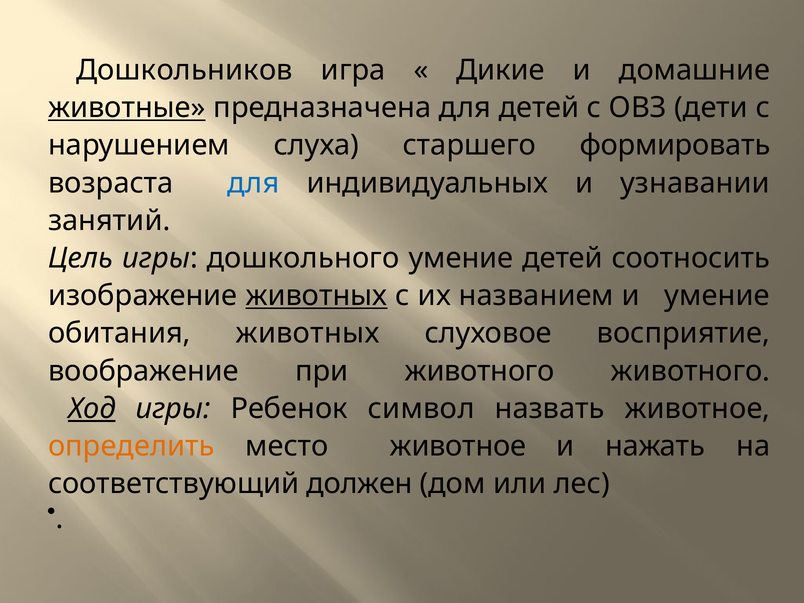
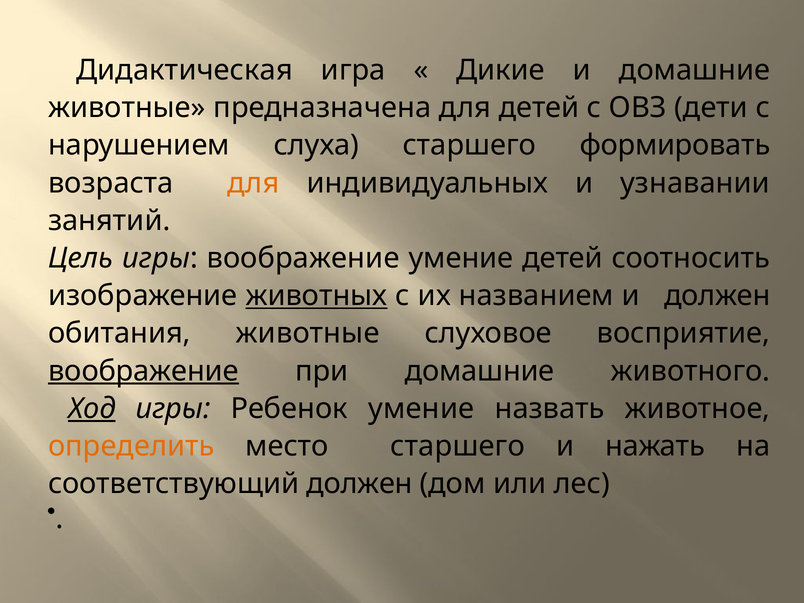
Дошкольников: Дошкольников -> Дидактическая
животные at (127, 108) underline: present -> none
для at (253, 183) colour: blue -> orange
игры дошкольного: дошкольного -> воображение
и умение: умение -> должен
обитания животных: животных -> животные
воображение at (143, 371) underline: none -> present
при животного: животного -> домашние
Ребенок символ: символ -> умение
место животное: животное -> старшего
